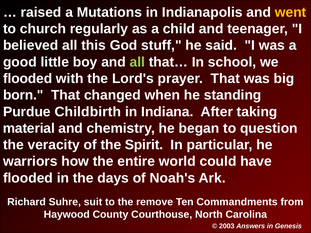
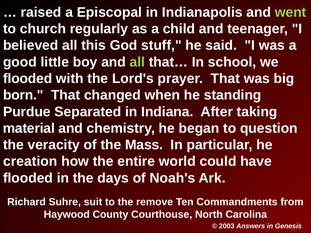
Mutations: Mutations -> Episcopal
went colour: yellow -> light green
Childbirth: Childbirth -> Separated
Spirit: Spirit -> Mass
warriors: warriors -> creation
